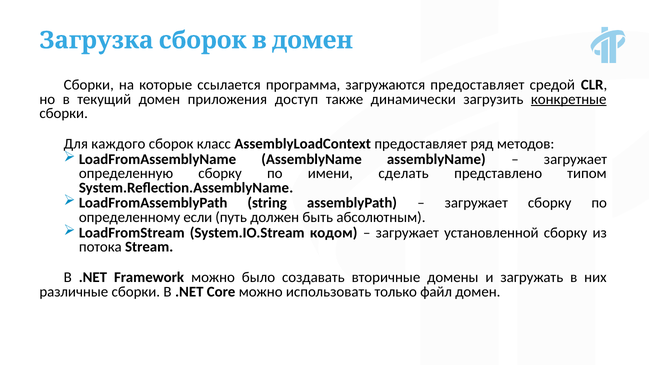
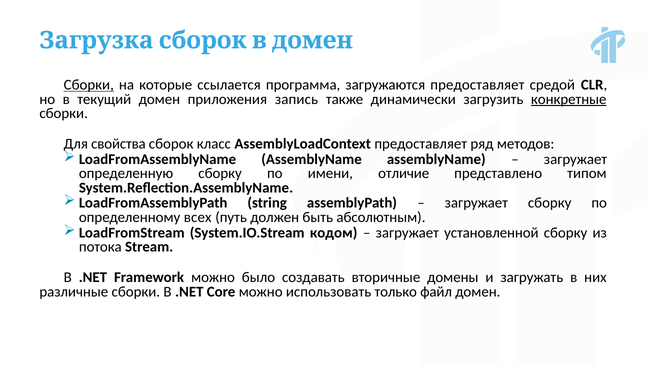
Сборки at (89, 85) underline: none -> present
доступ: доступ -> запись
каждого: каждого -> свойства
сделать: сделать -> отличие
если: если -> всех
